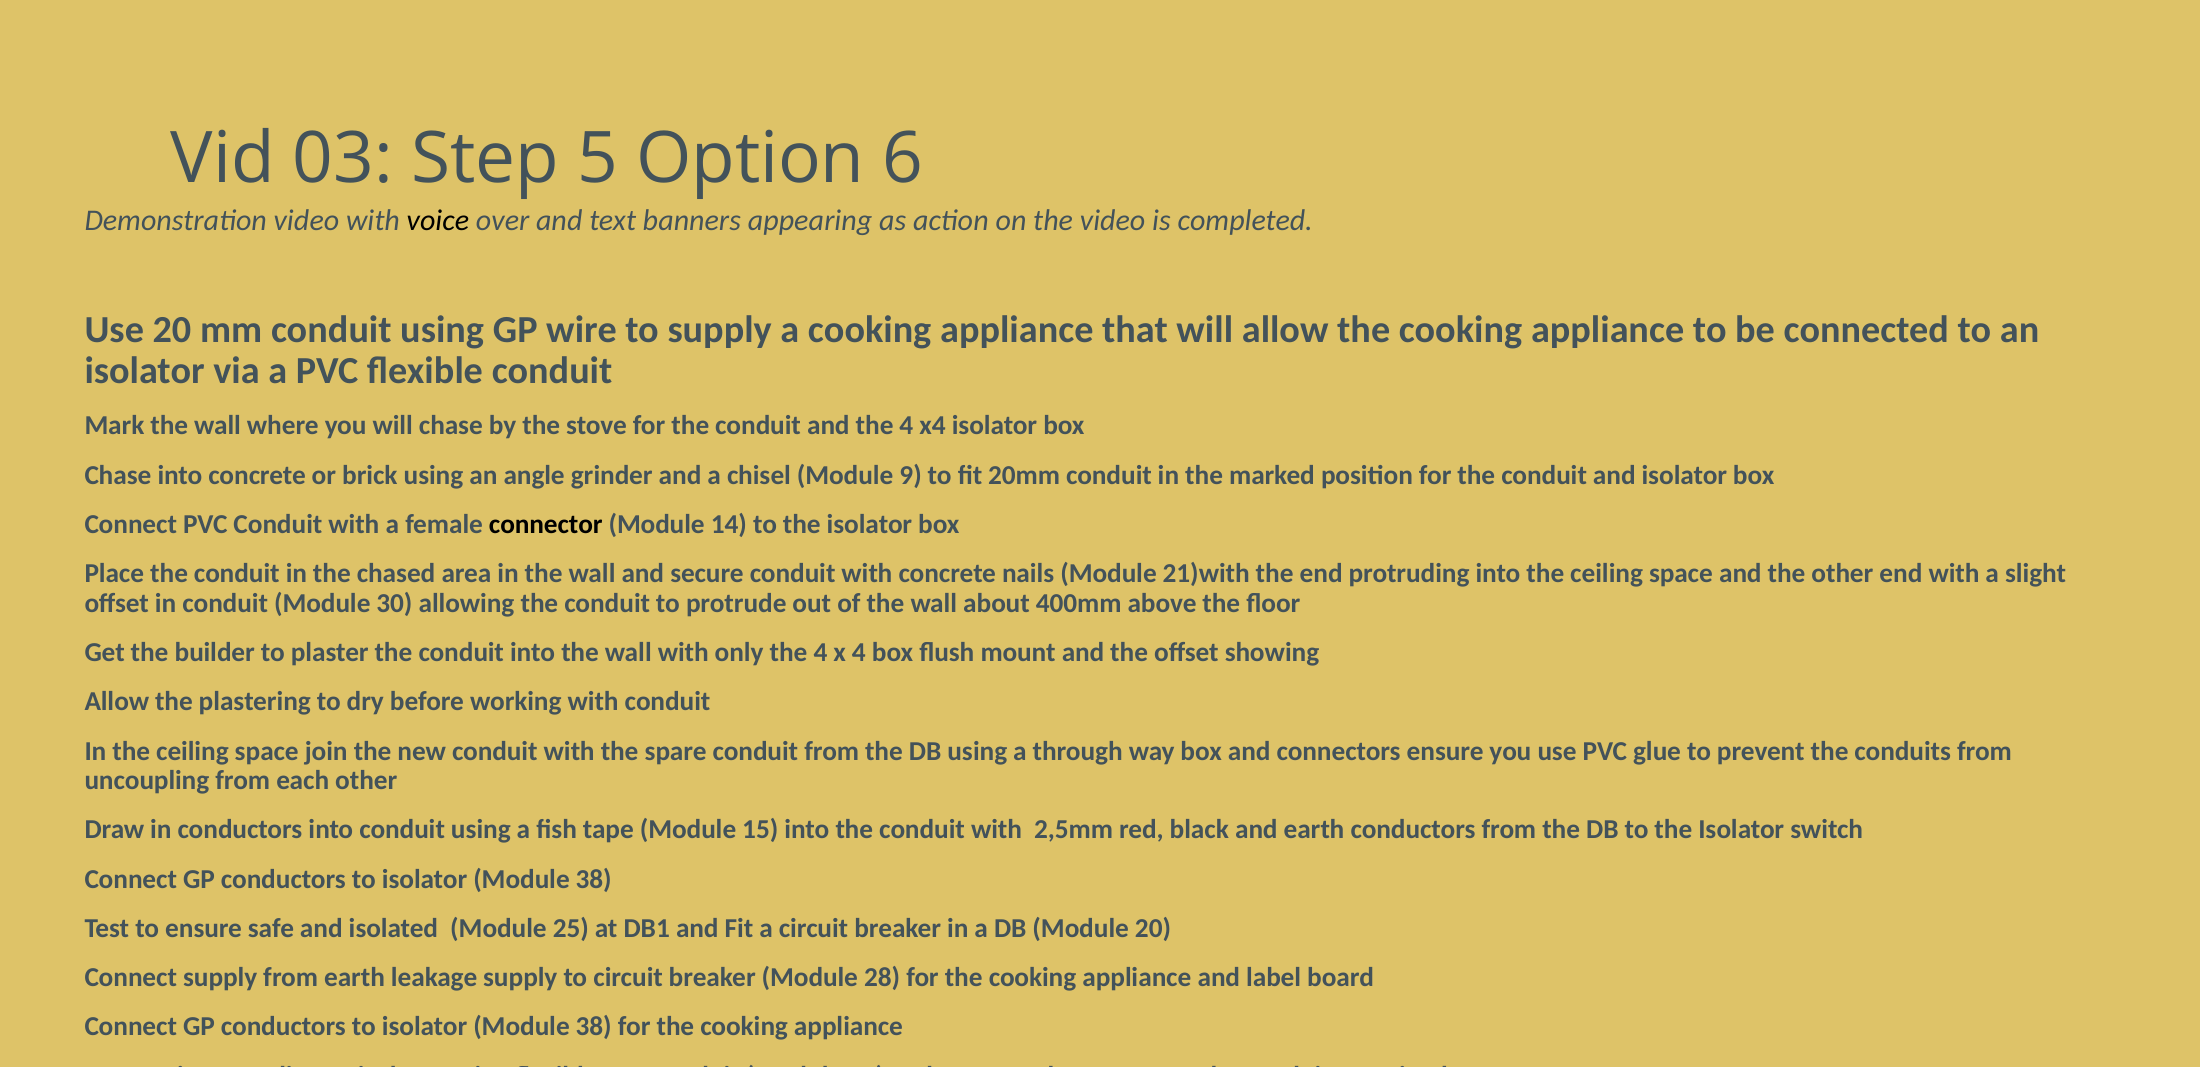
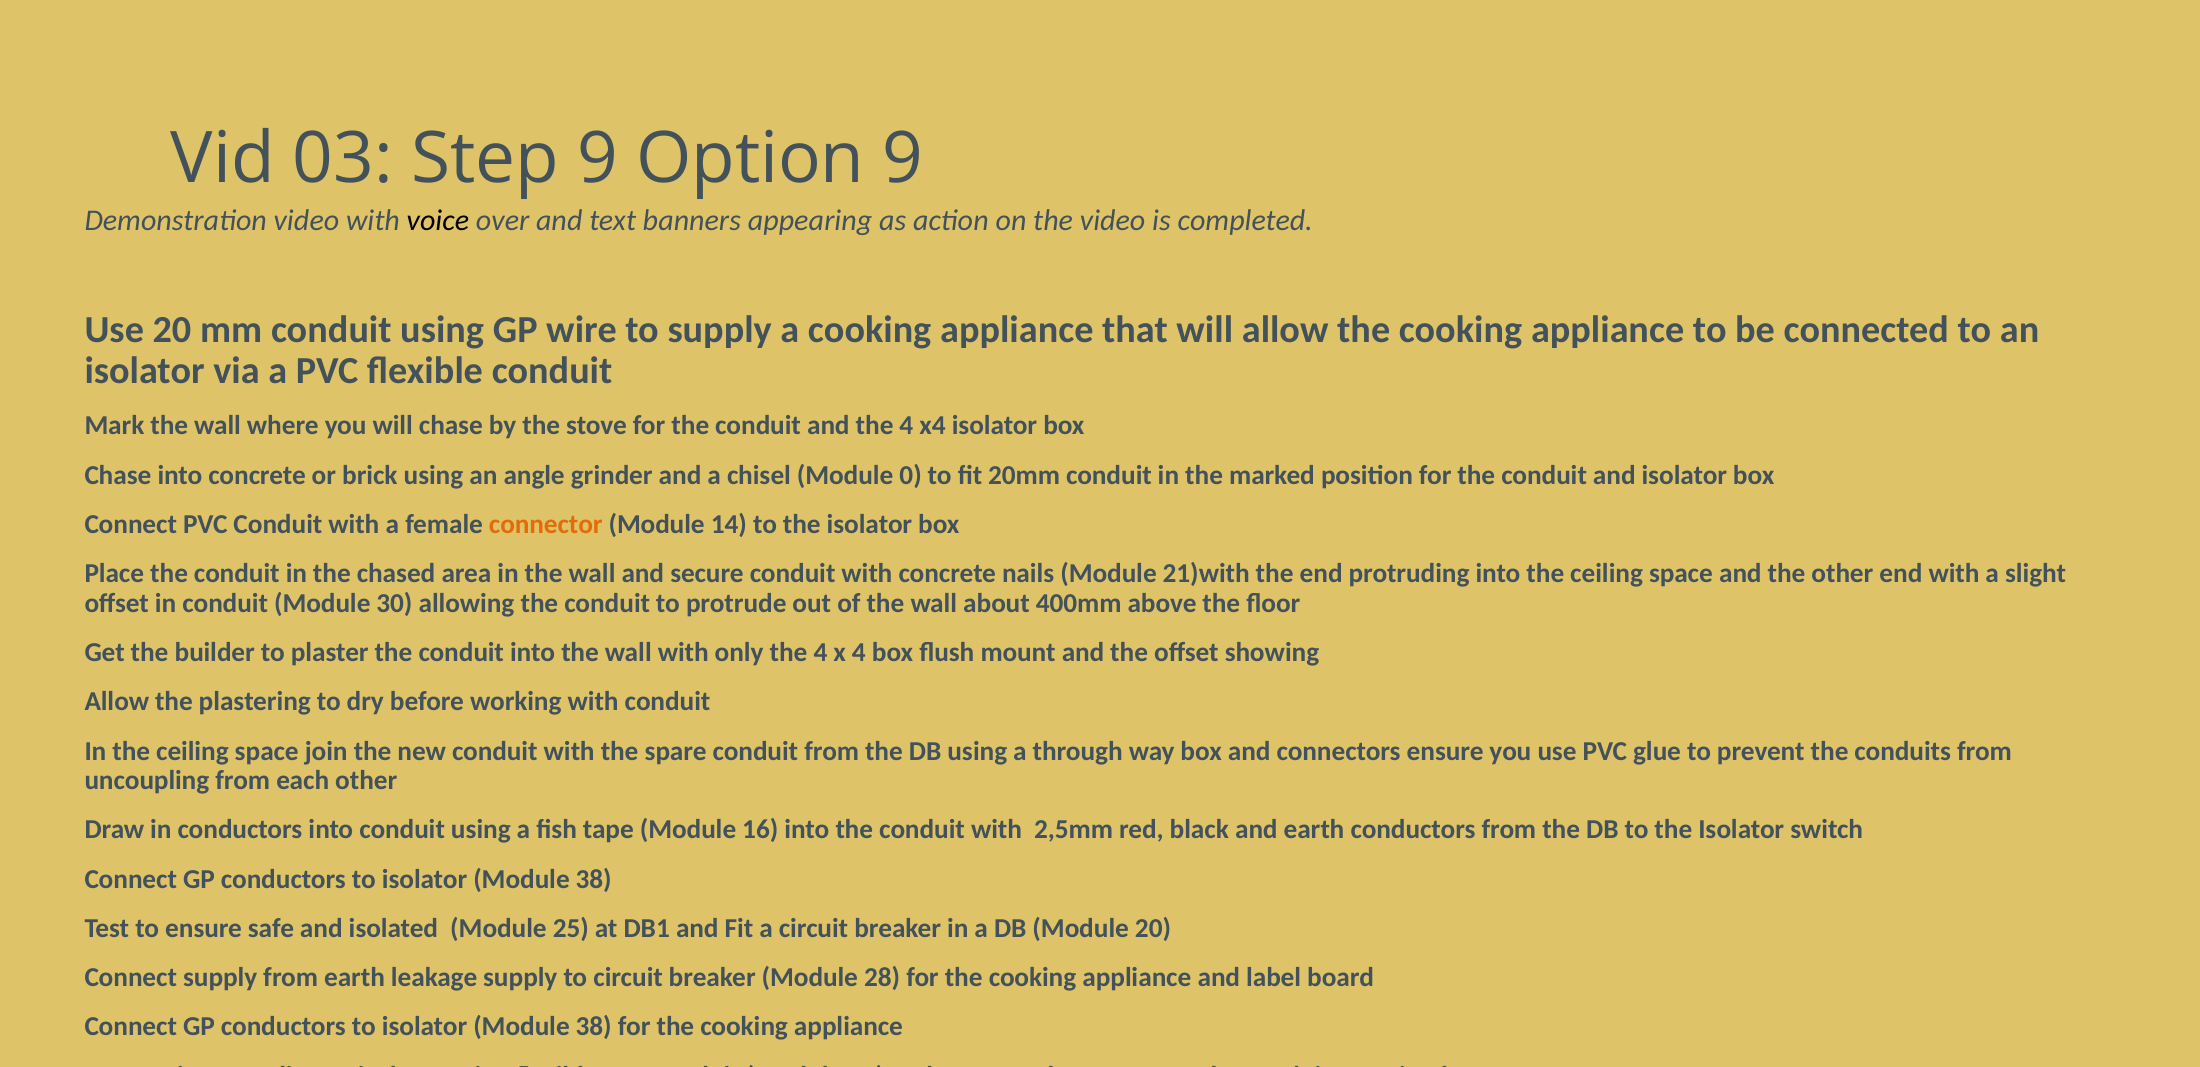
Step 5: 5 -> 9
Option 6: 6 -> 9
9: 9 -> 0
connector colour: black -> orange
15: 15 -> 16
